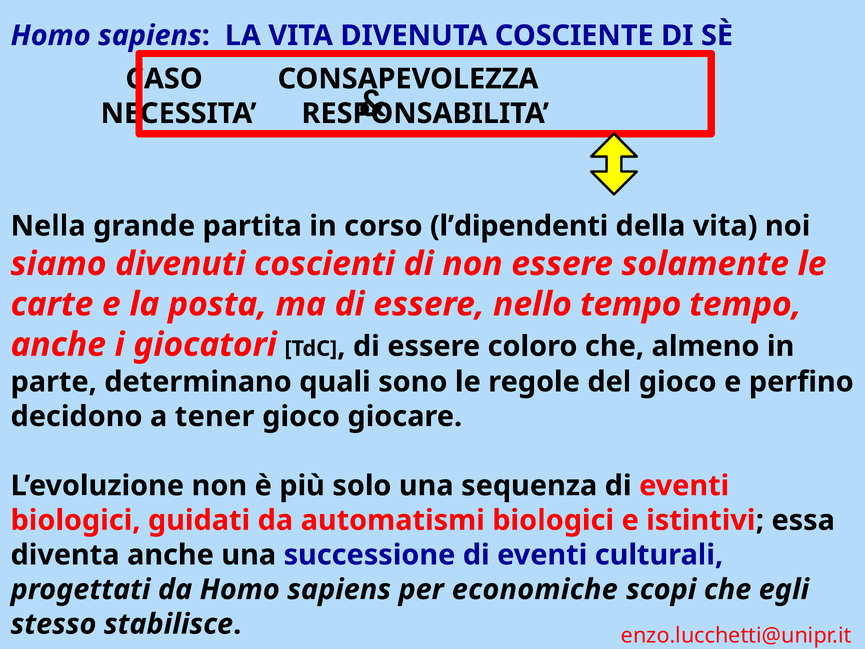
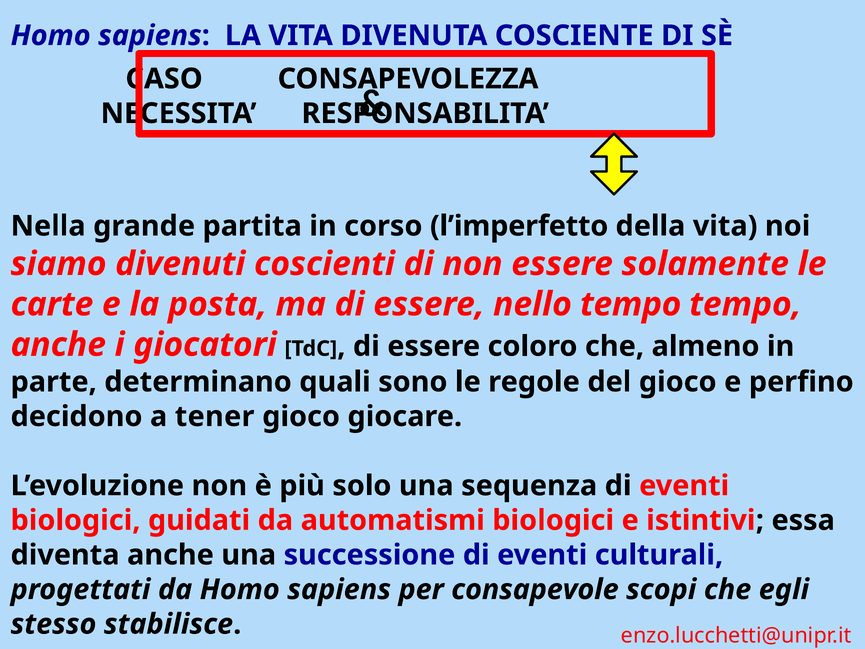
l’dipendenti: l’dipendenti -> l’imperfetto
economiche: economiche -> consapevole
